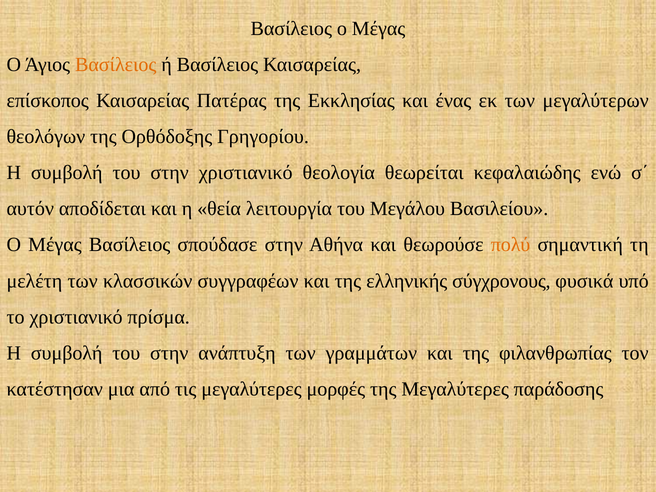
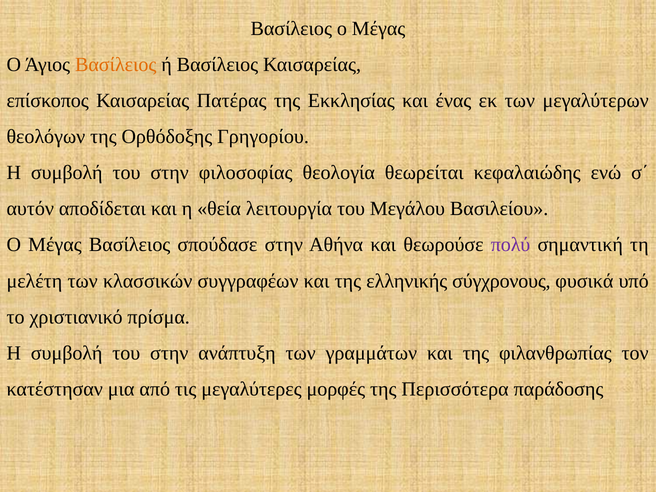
στην χριστιανικό: χριστιανικό -> φιλοσοφίας
πολύ colour: orange -> purple
της Μεγαλύτερες: Μεγαλύτερες -> Περισσότερα
